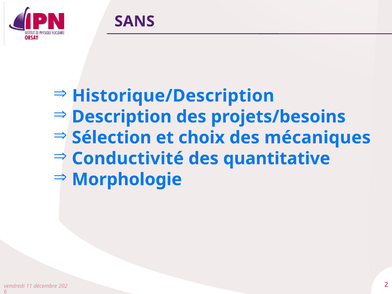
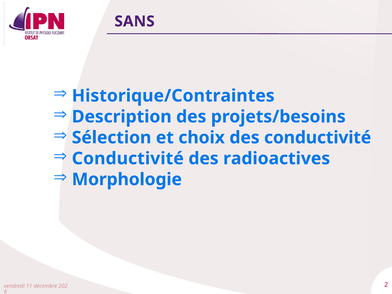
Historique/Description: Historique/Description -> Historique/Contraintes
des mécaniques: mécaniques -> conductivité
quantitative: quantitative -> radioactives
